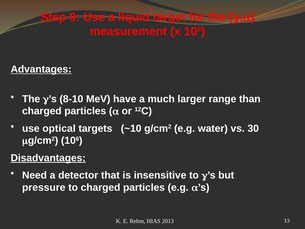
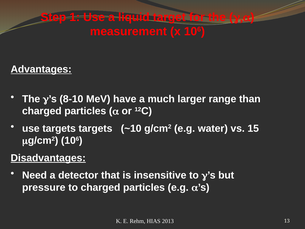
9: 9 -> 1
use optical: optical -> targets
30: 30 -> 15
